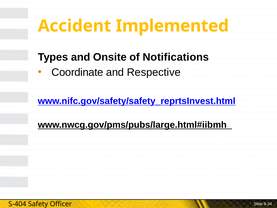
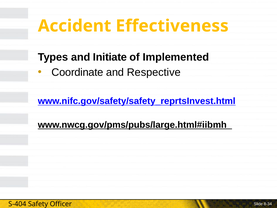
Implemented: Implemented -> Effectiveness
Onsite: Onsite -> Initiate
Notifications: Notifications -> Implemented
